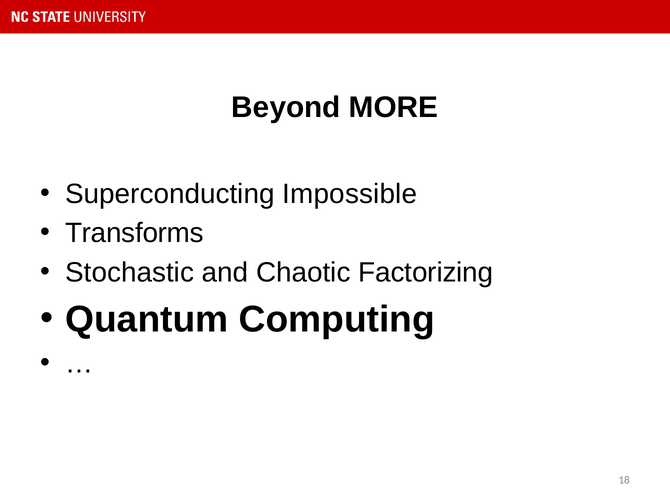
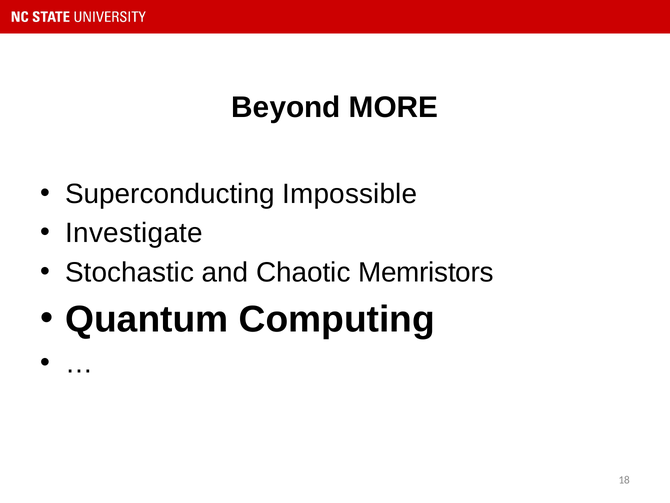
Transforms: Transforms -> Investigate
Factorizing: Factorizing -> Memristors
